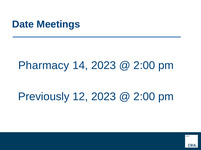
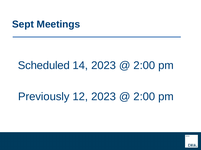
Date: Date -> Sept
Pharmacy: Pharmacy -> Scheduled
